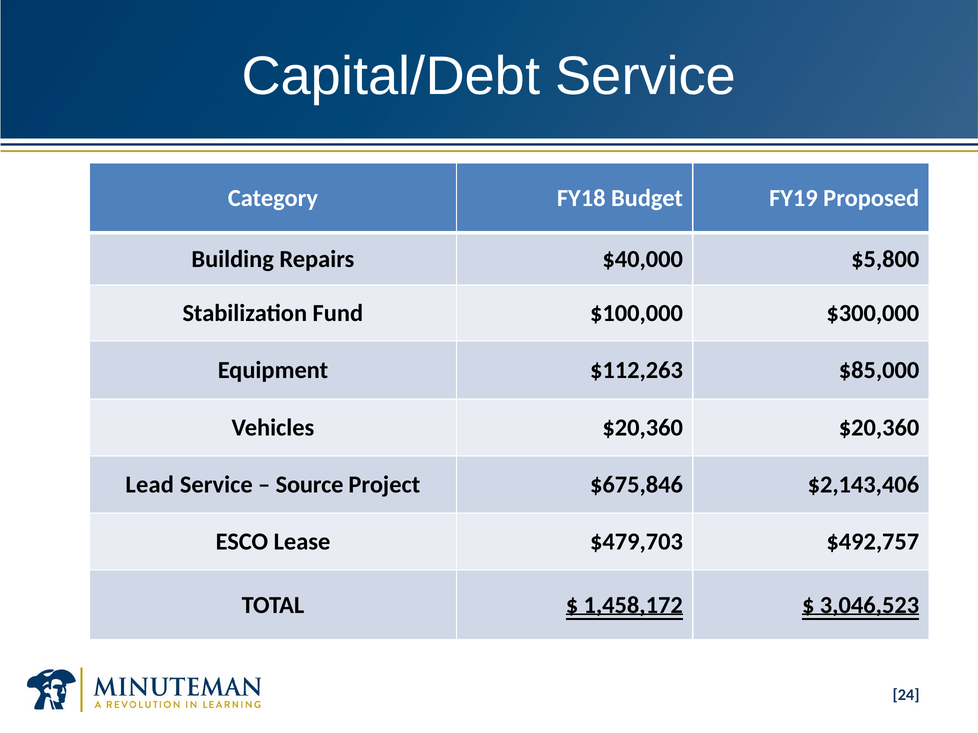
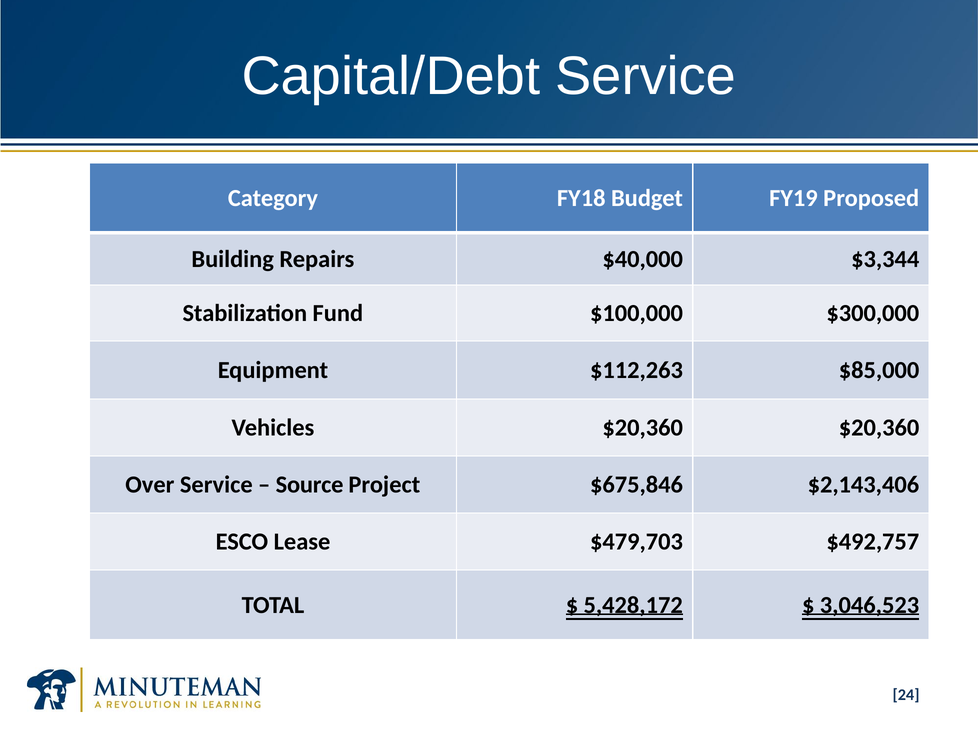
$5,800: $5,800 -> $3,344
Lead: Lead -> Over
1,458,172: 1,458,172 -> 5,428,172
